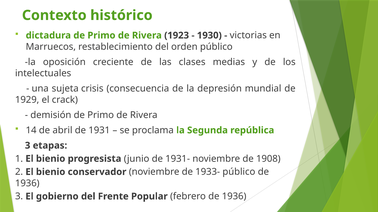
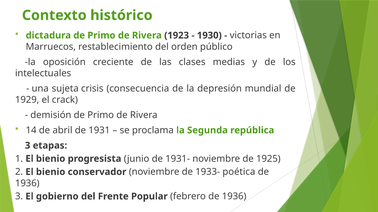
1908: 1908 -> 1925
1933- público: público -> poética
